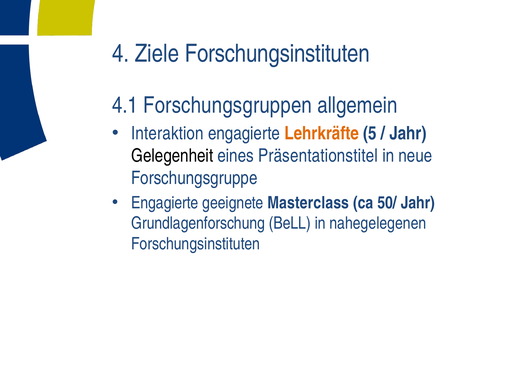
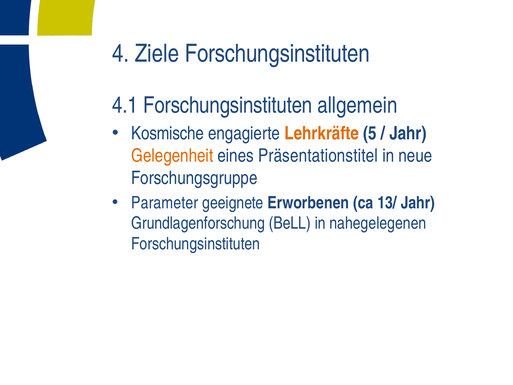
4.1 Forschungsgruppen: Forschungsgruppen -> Forschungsinstituten
Interaktion: Interaktion -> Kosmische
Gelegenheit colour: black -> orange
Engagierte at (165, 203): Engagierte -> Parameter
Masterclass: Masterclass -> Erworbenen
50/: 50/ -> 13/
